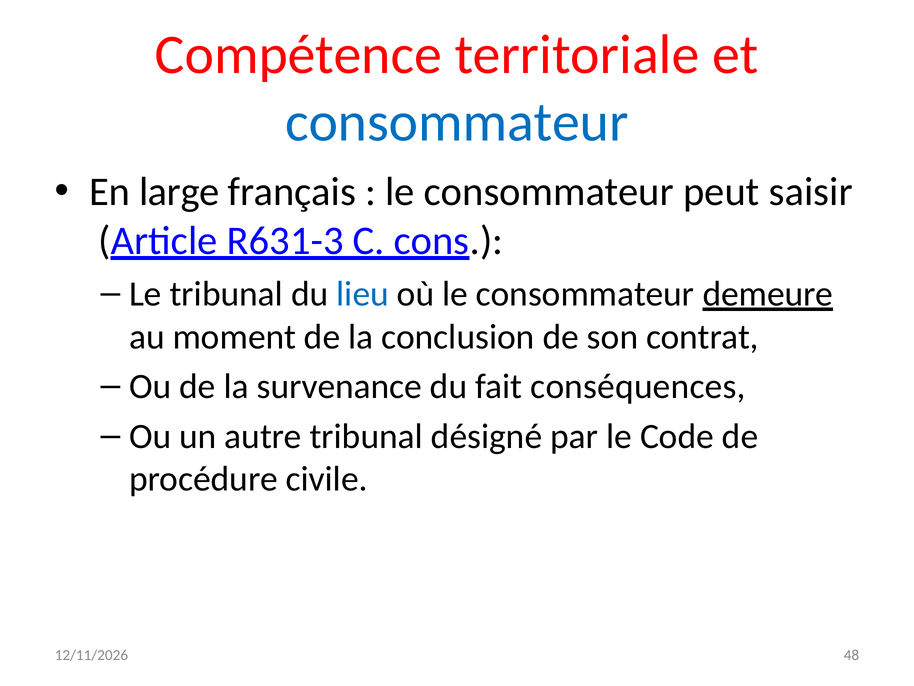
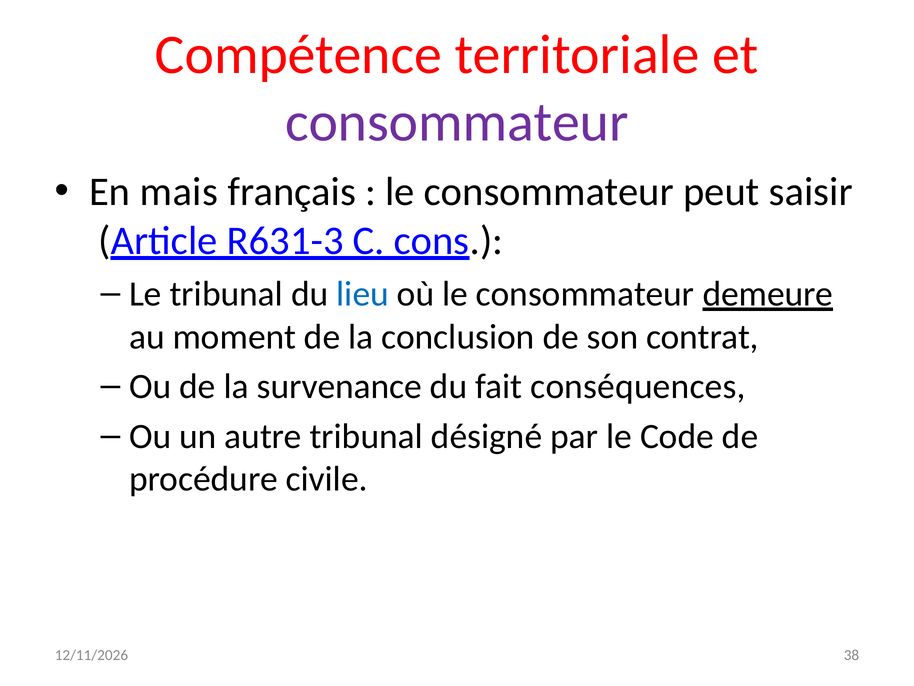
consommateur at (457, 122) colour: blue -> purple
large: large -> mais
48: 48 -> 38
